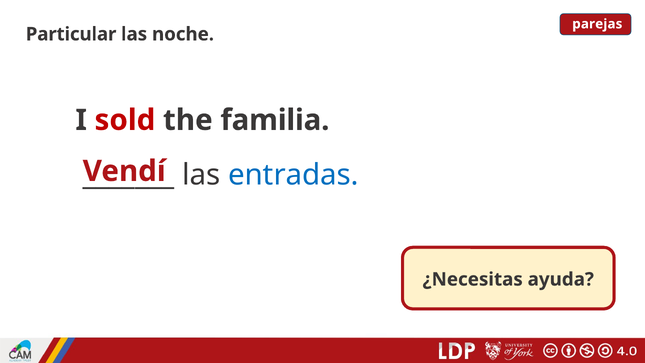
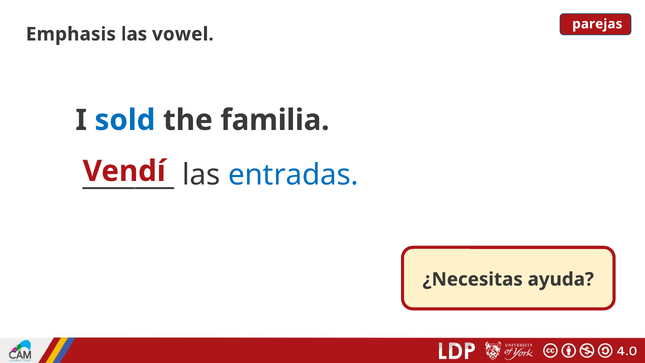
Particular: Particular -> Emphasis
noche: noche -> vowel
sold colour: red -> blue
